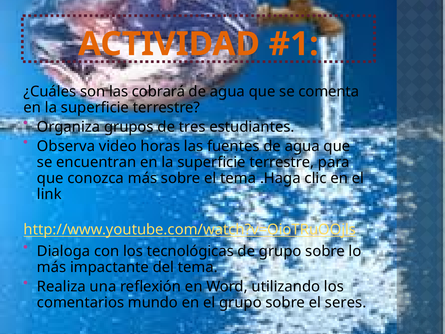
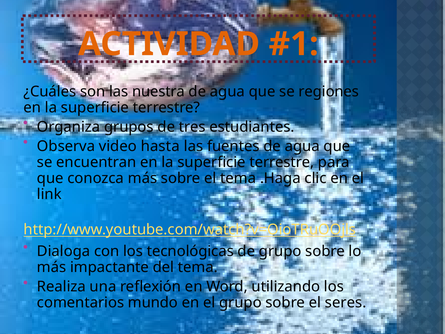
cobrará: cobrará -> nuestra
comenta: comenta -> regiones
horas: horas -> hasta
